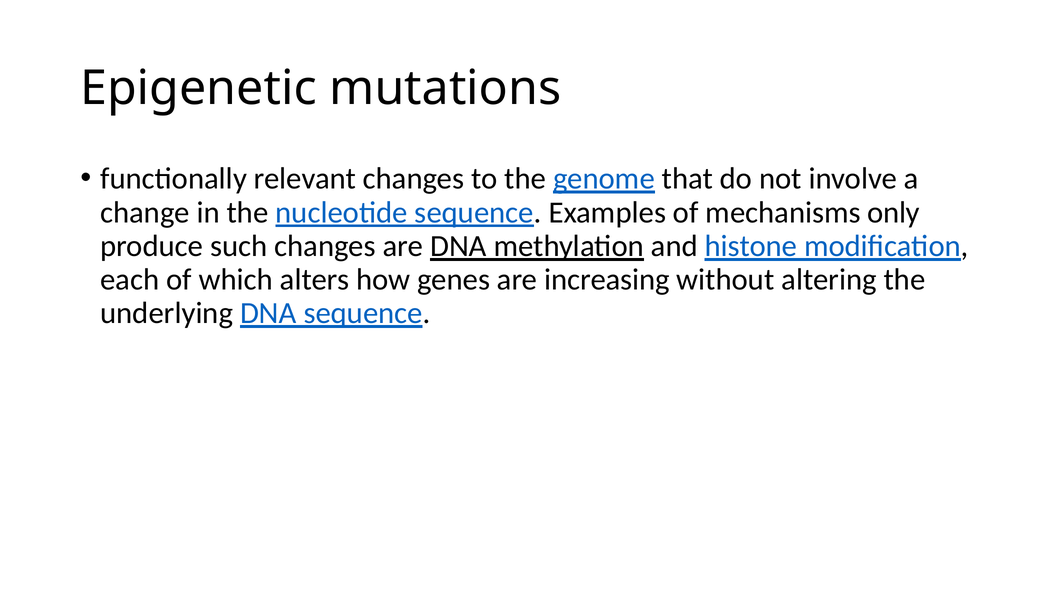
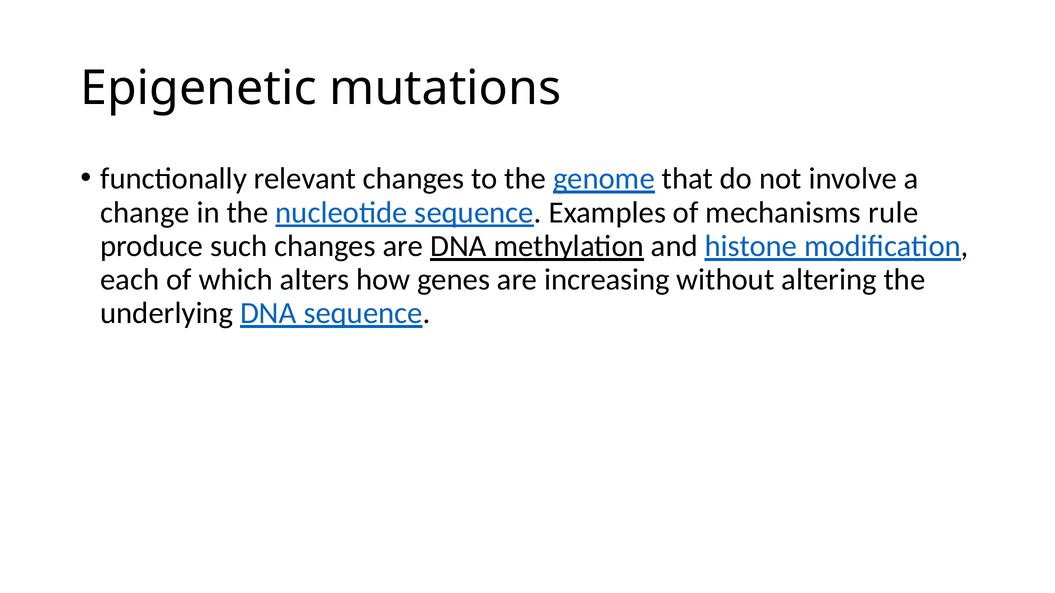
only: only -> rule
